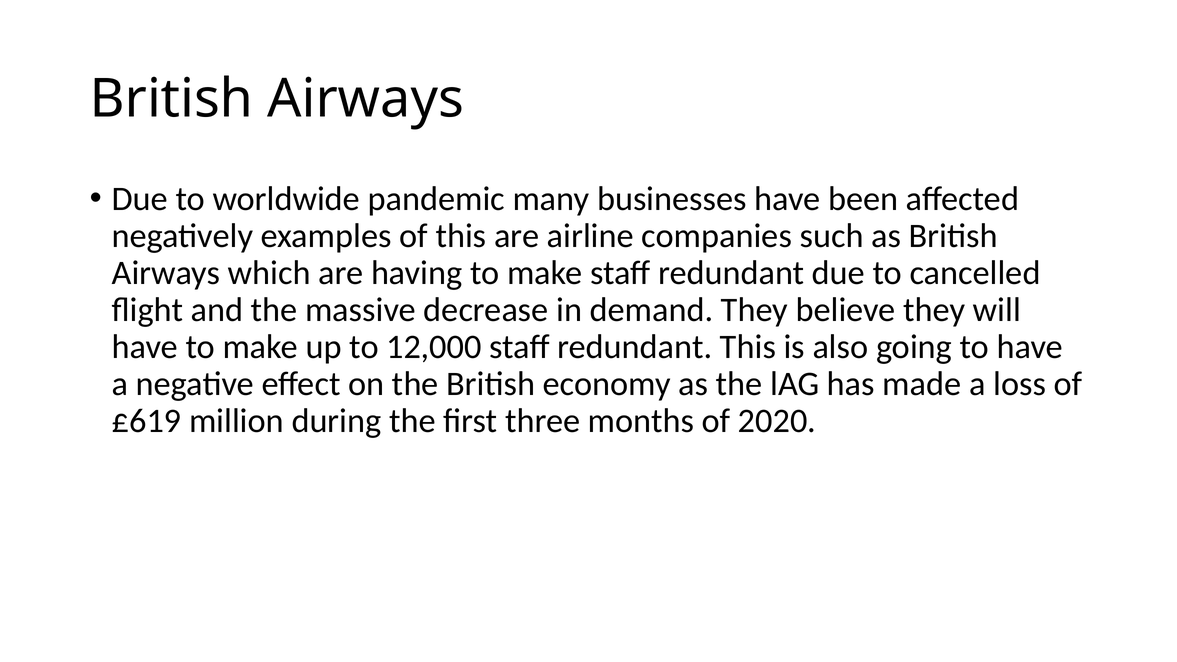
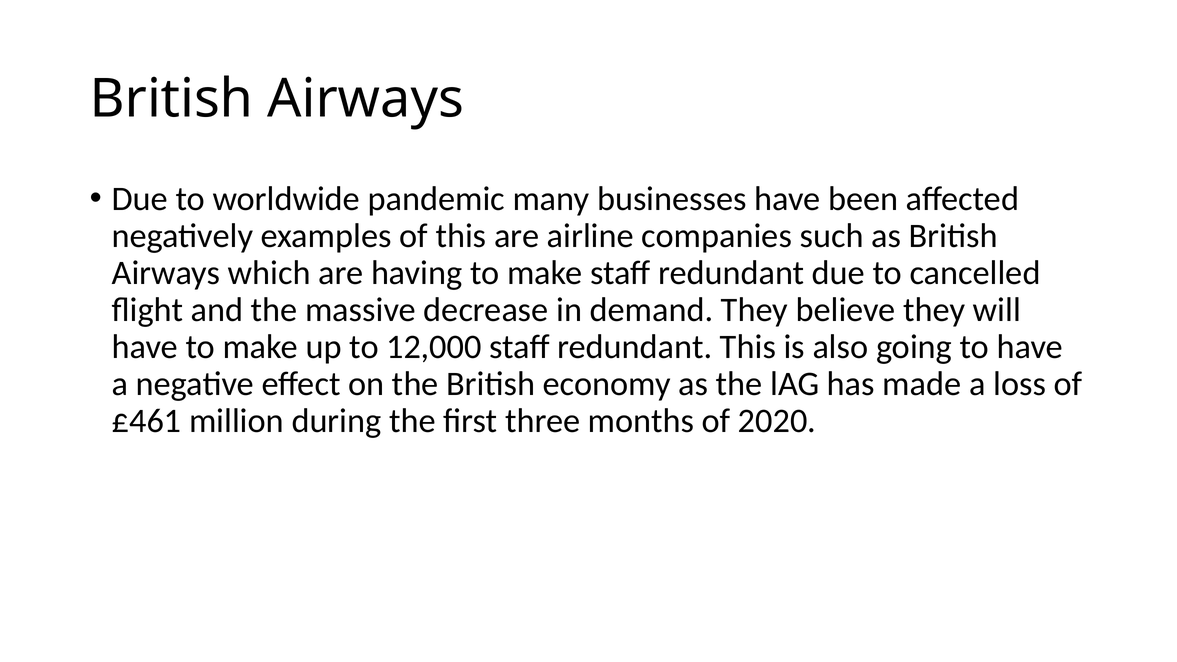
£619: £619 -> £461
